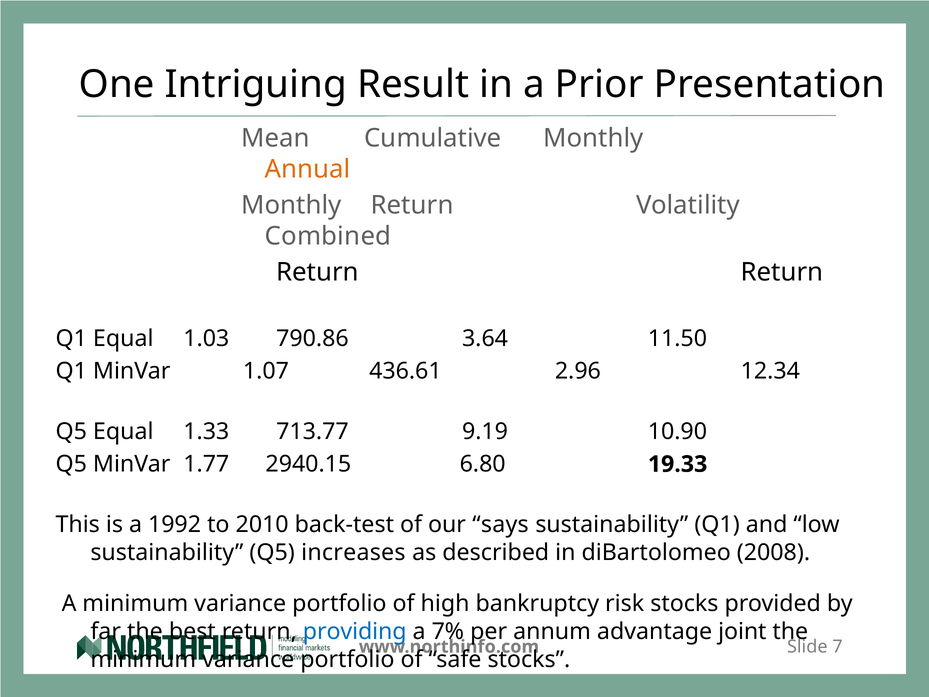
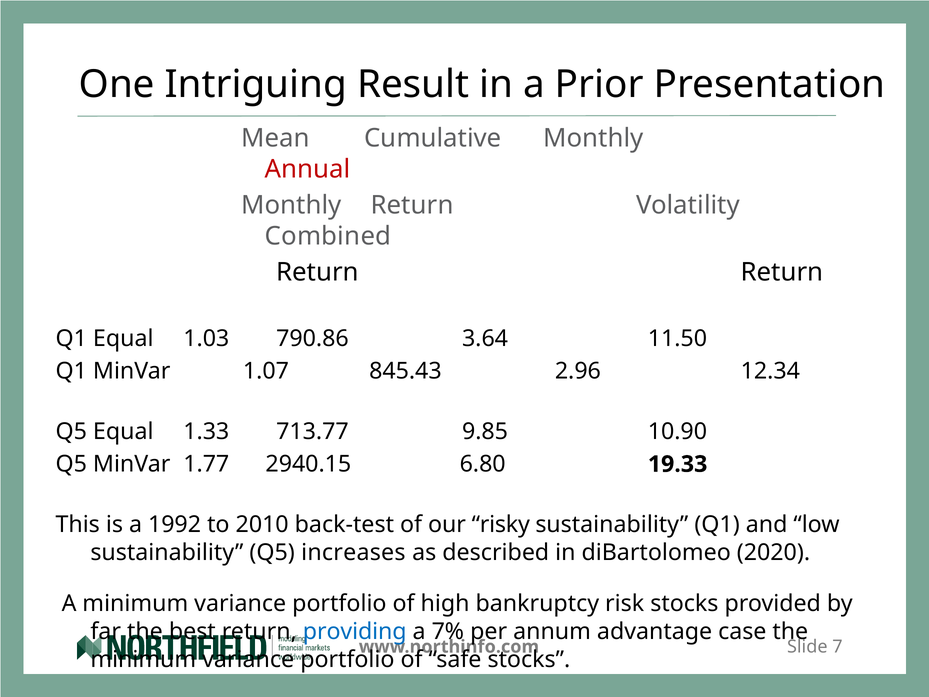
Annual colour: orange -> red
436.61: 436.61 -> 845.43
9.19: 9.19 -> 9.85
says: says -> risky
2008: 2008 -> 2020
joint: joint -> case
